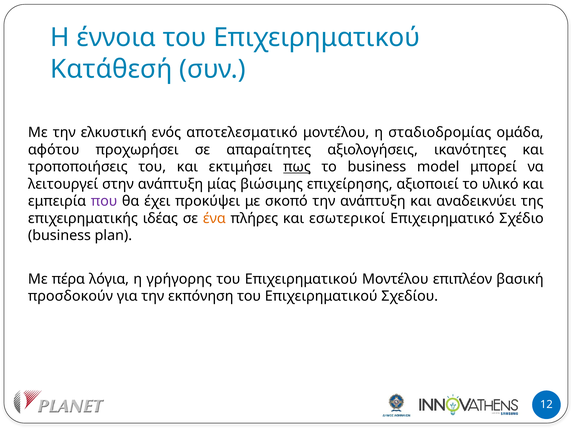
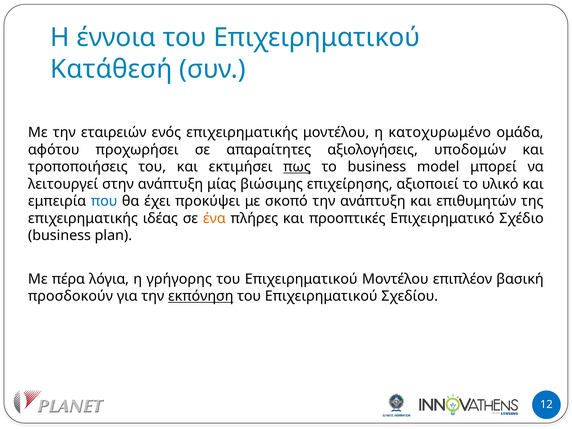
ελκυστική: ελκυστική -> εταιρειών
ενός αποτελεσματικό: αποτελεσματικό -> επιχειρηματικής
σταδιοδρομίας: σταδιοδρομίας -> κατοχυρωμένο
ικανότητες: ικανότητες -> υποδομών
που colour: purple -> blue
αναδεικνύει: αναδεικνύει -> επιθυμητών
εσωτερικοί: εσωτερικοί -> προοπτικές
εκπόνηση underline: none -> present
